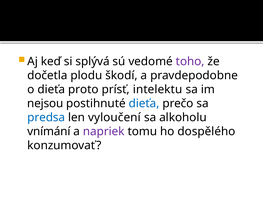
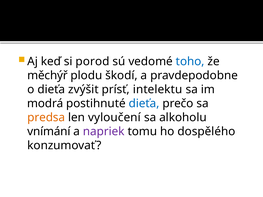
splývá: splývá -> porod
toho colour: purple -> blue
dočetla: dočetla -> měchýř
proto: proto -> zvýšit
nejsou: nejsou -> modrá
predsa colour: blue -> orange
